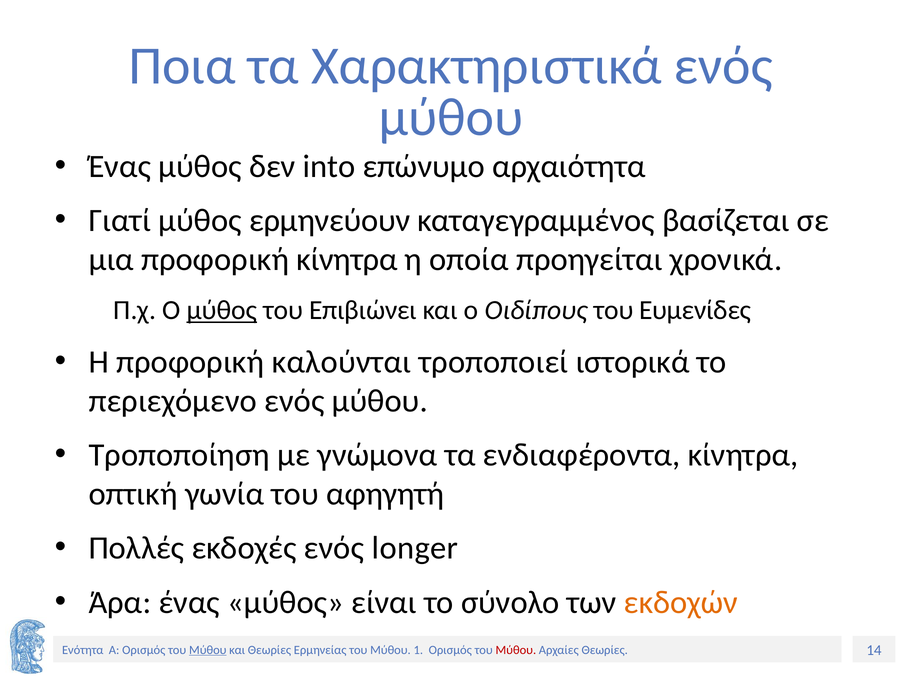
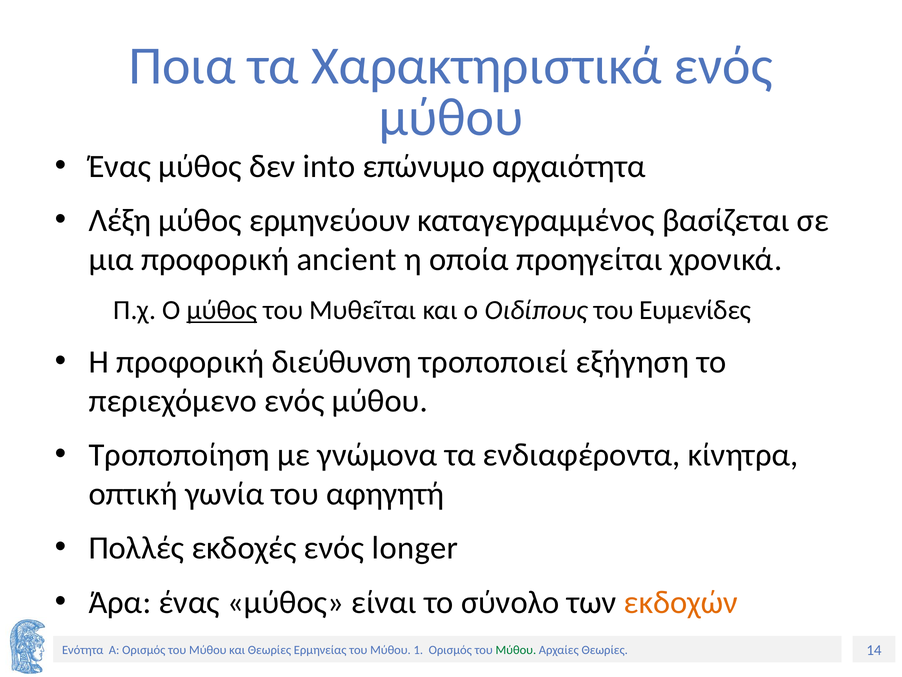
Γιατί: Γιατί -> Λέξη
προφορική κίνητρα: κίνητρα -> ancient
Επιβιώνει: Επιβιώνει -> Μυθεῖται
καλούνται: καλούνται -> διεύθυνση
ιστορικά: ιστορικά -> εξήγηση
Μύθου at (208, 649) underline: present -> none
Μύθου at (516, 649) colour: red -> green
